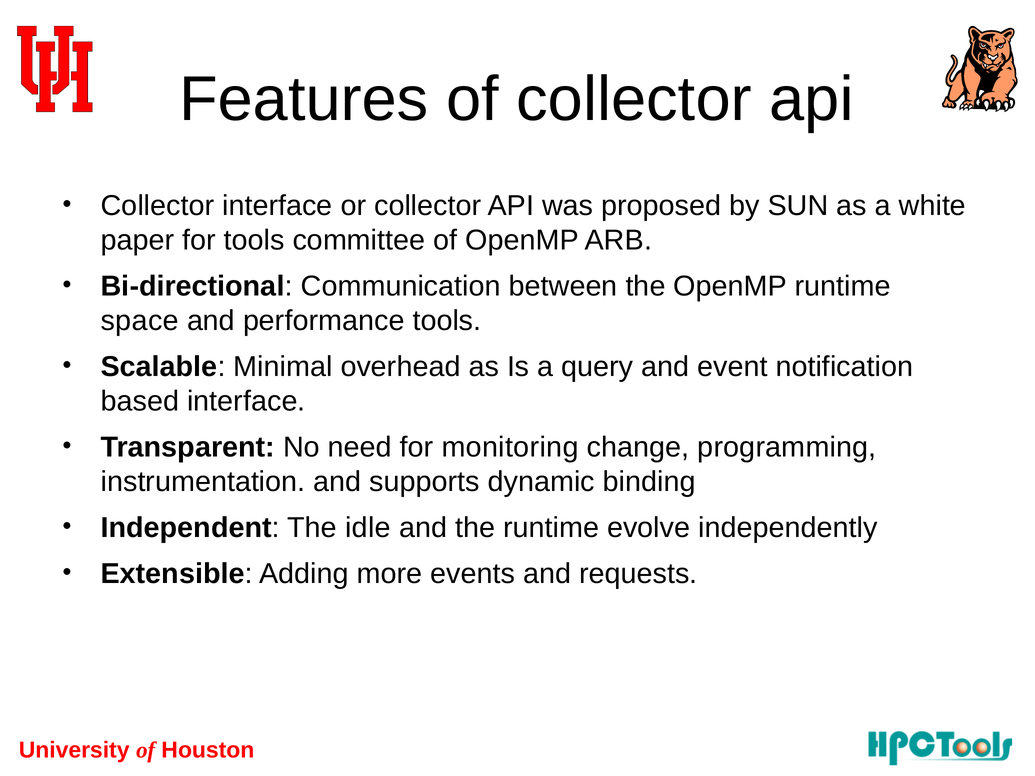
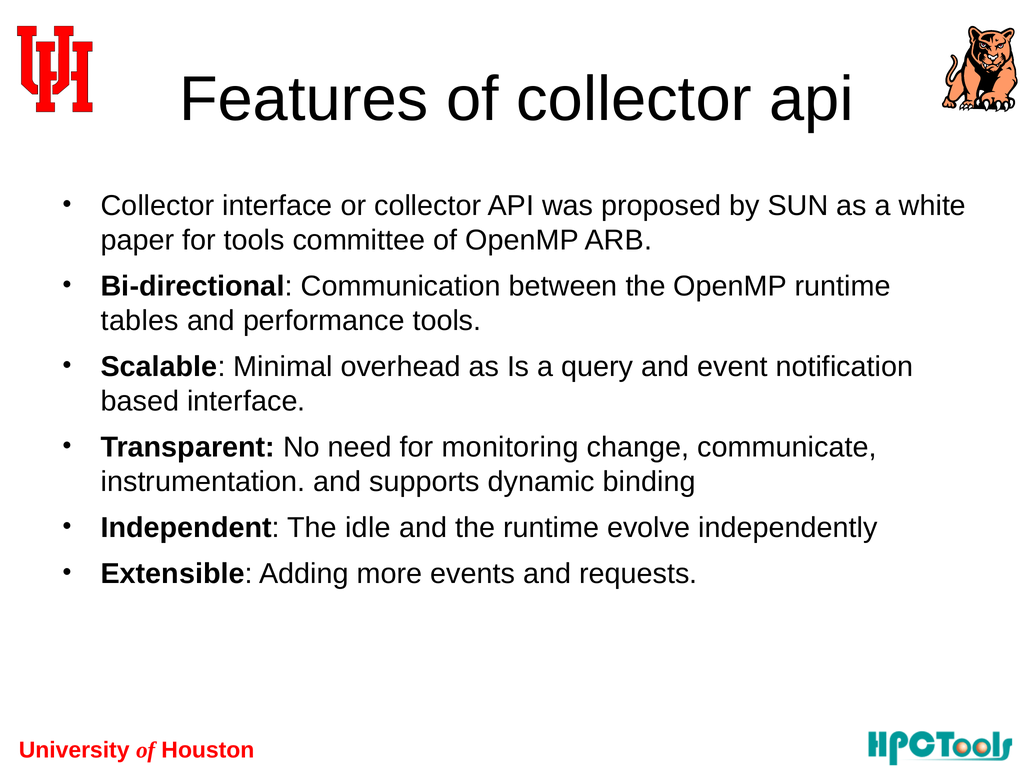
space: space -> tables
programming: programming -> communicate
